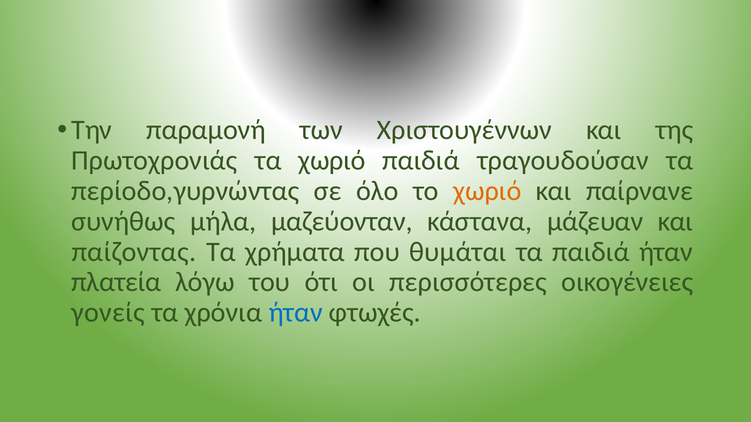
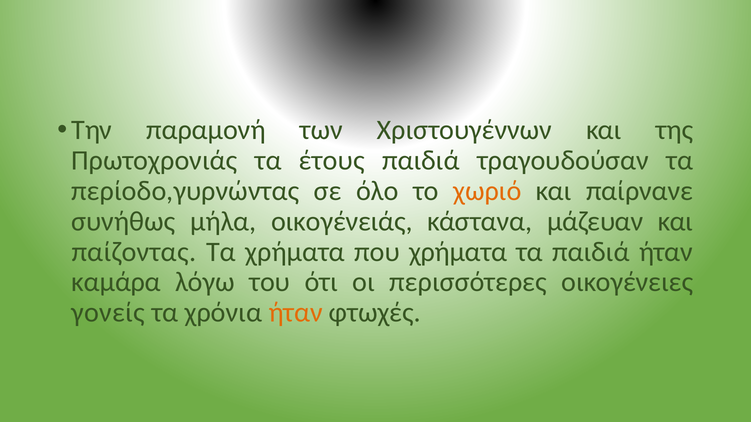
τα χωριό: χωριό -> έτους
μαζεύονταν: μαζεύονταν -> οικογένειάς
που θυμάται: θυμάται -> χρήματα
πλατεία: πλατεία -> καμάρα
ήταν at (296, 313) colour: blue -> orange
